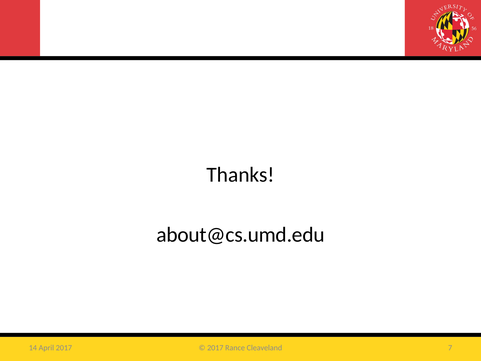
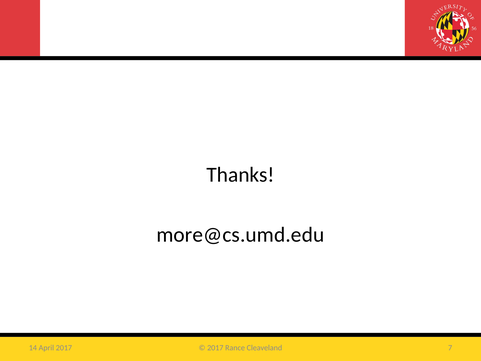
about@cs.umd.edu: about@cs.umd.edu -> more@cs.umd.edu
